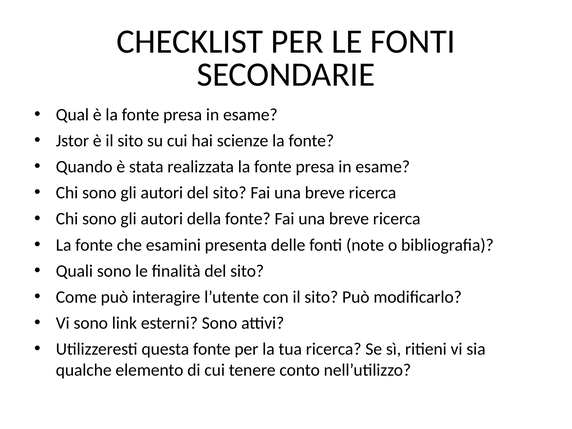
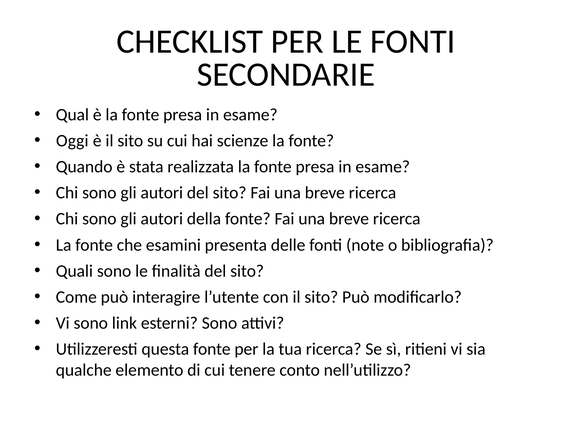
Jstor: Jstor -> Oggi
